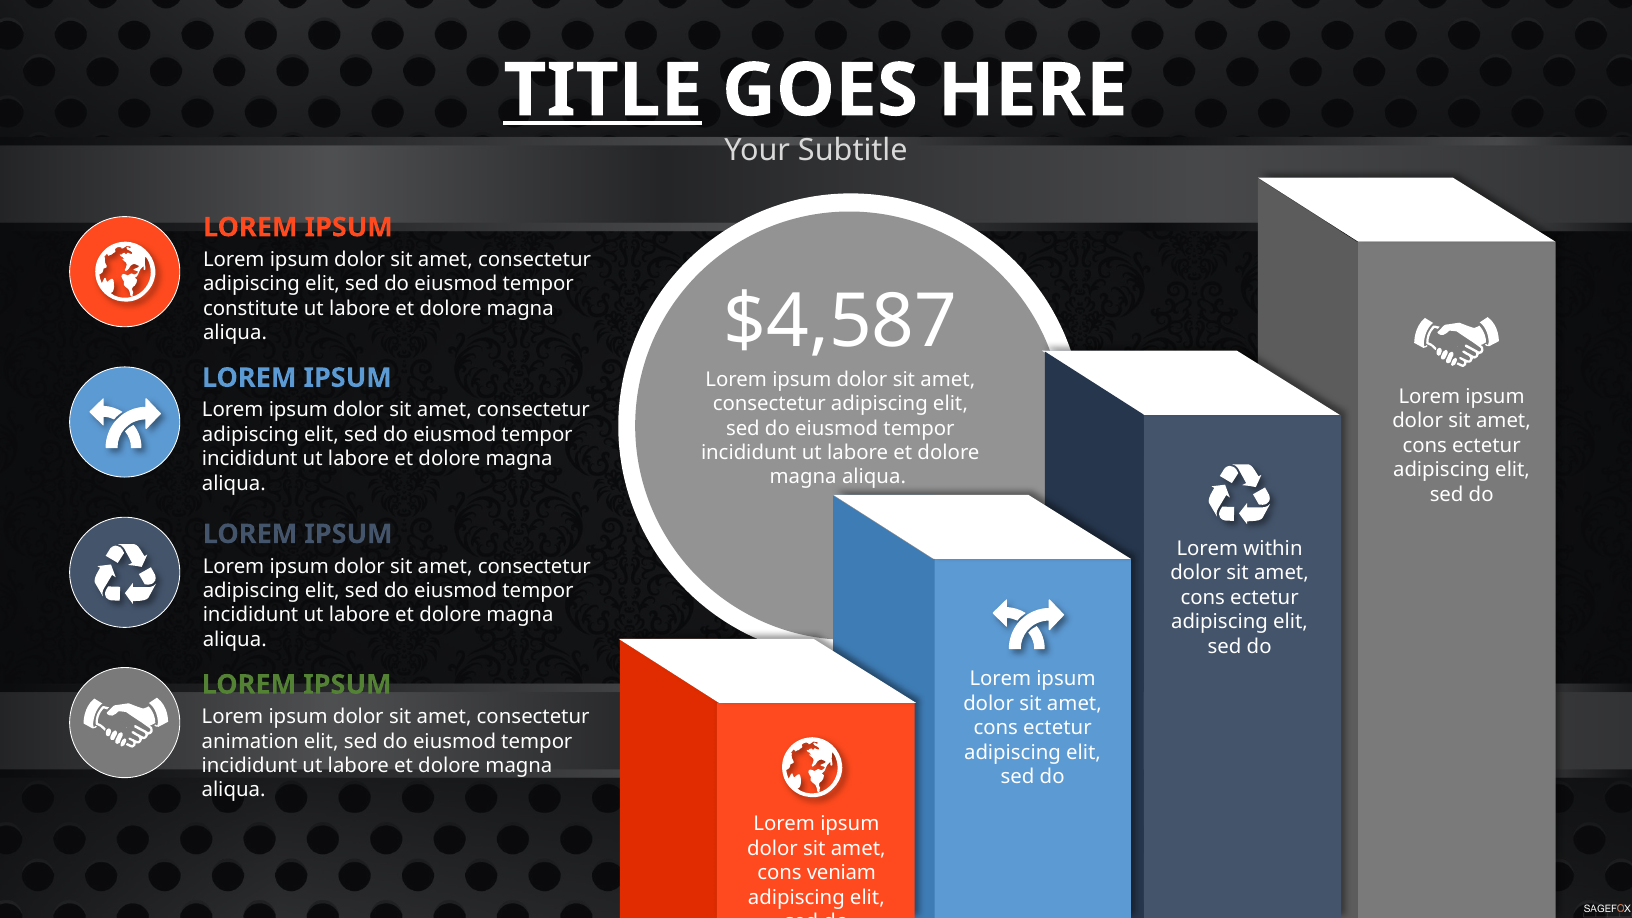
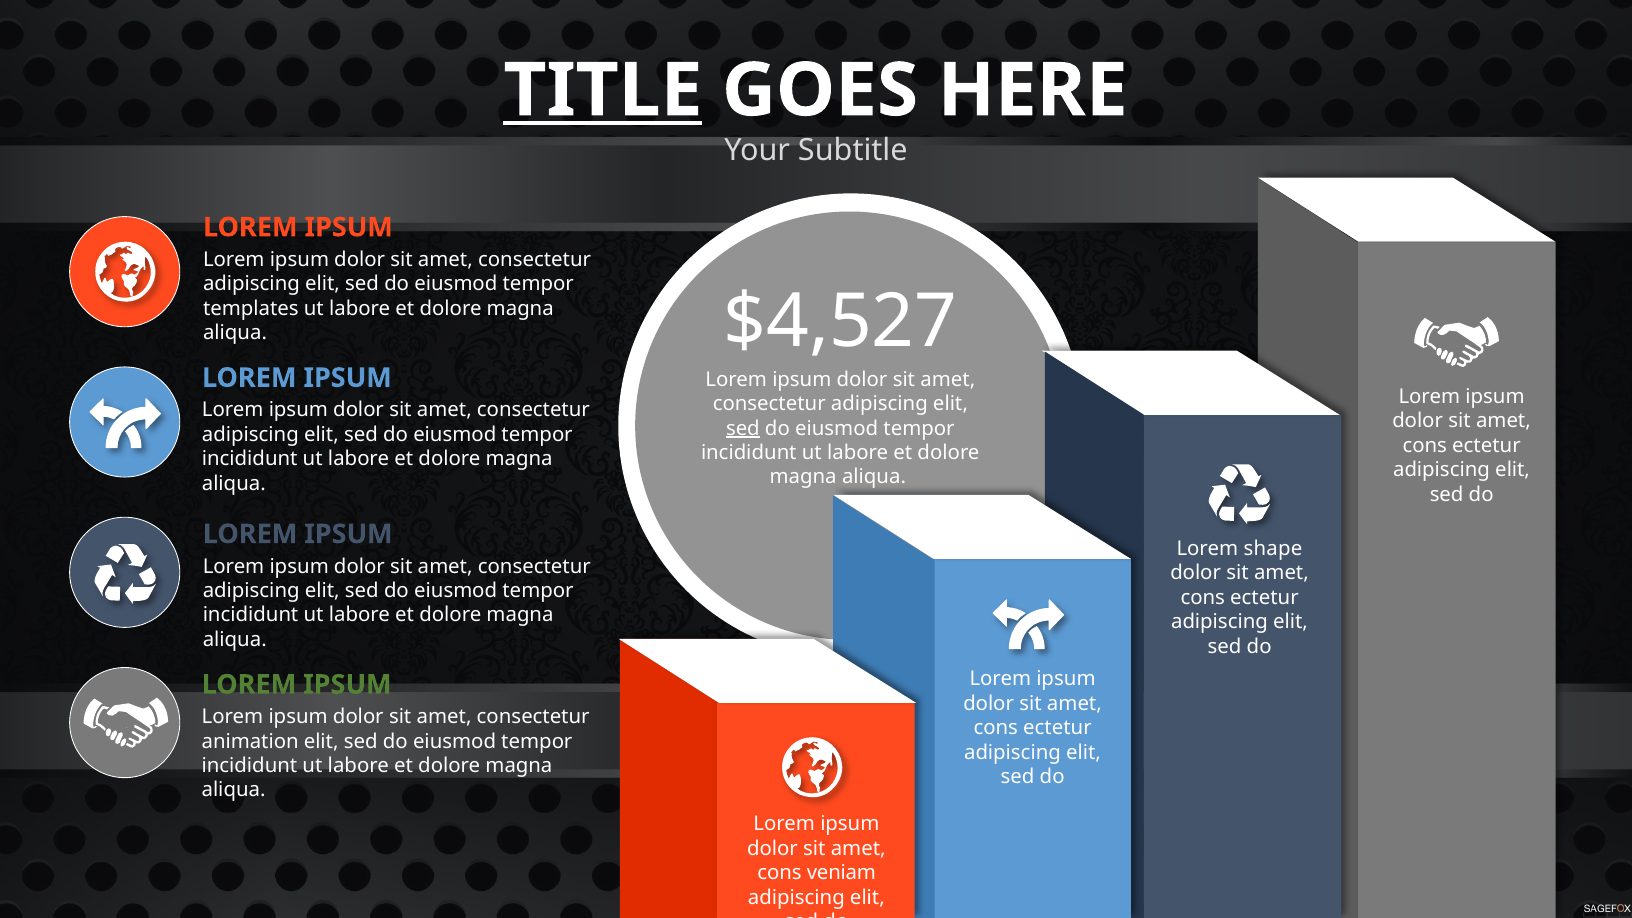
constitute: constitute -> templates
$4,587: $4,587 -> $4,527
sed at (743, 428) underline: none -> present
within: within -> shape
